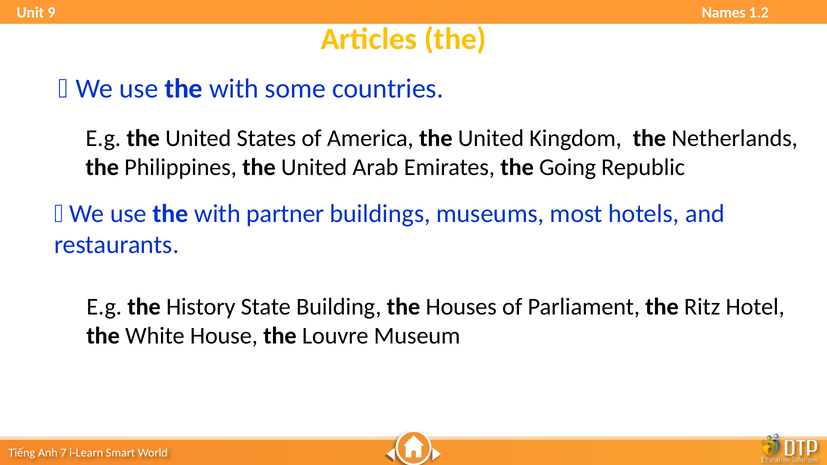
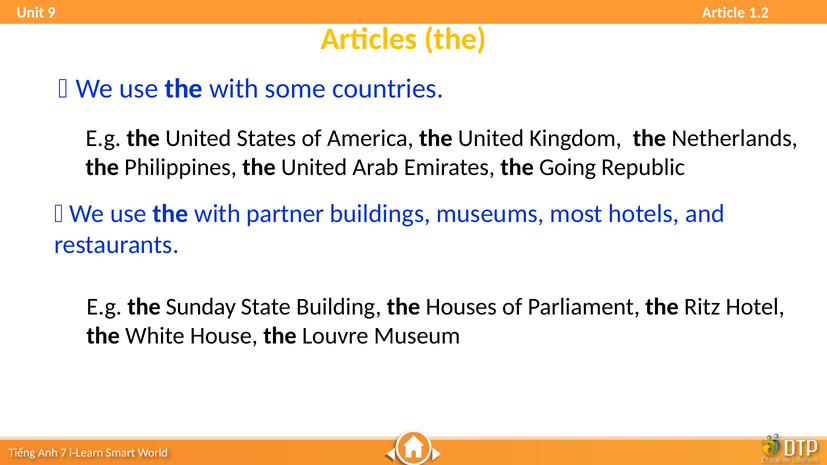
Names: Names -> Article
History: History -> Sunday
